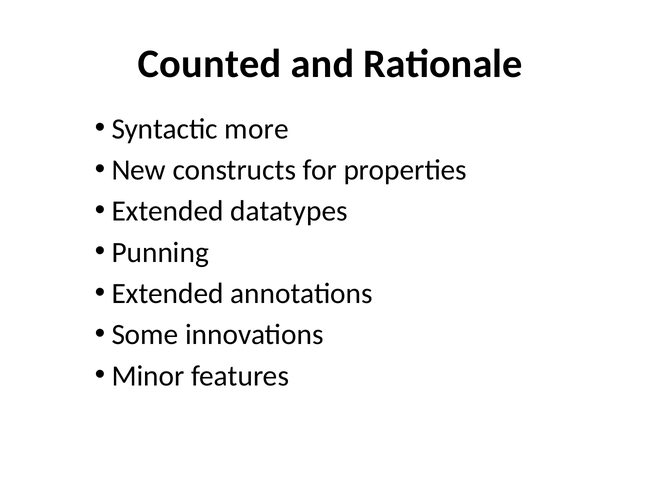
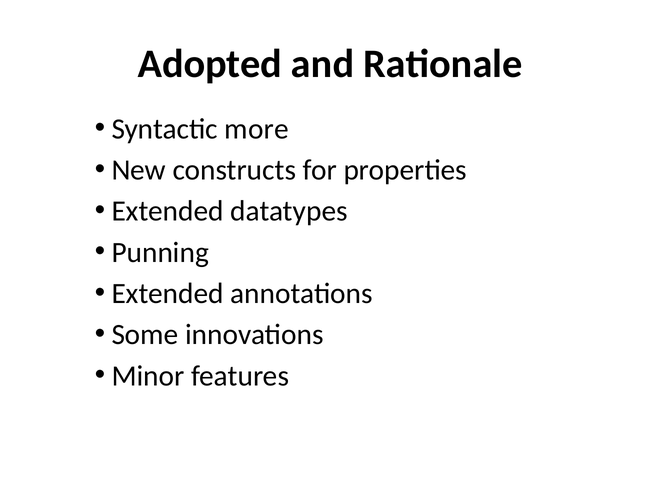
Counted: Counted -> Adopted
